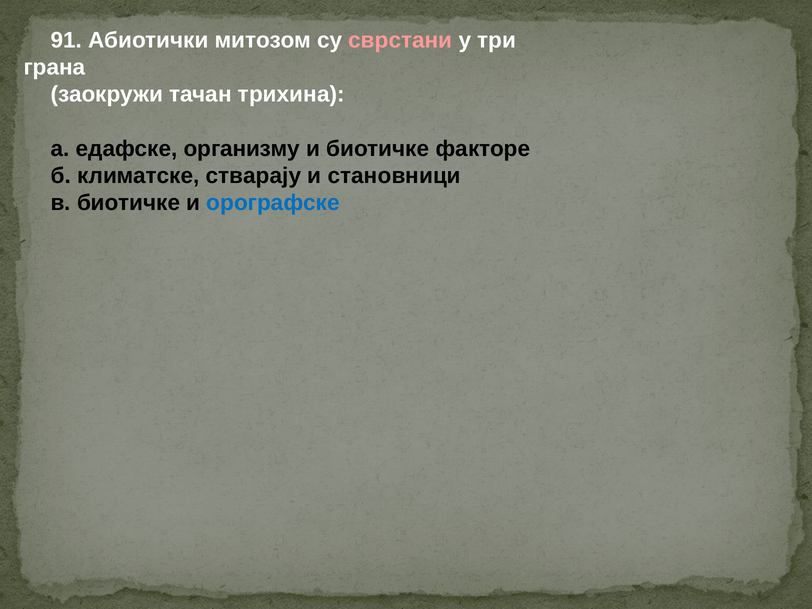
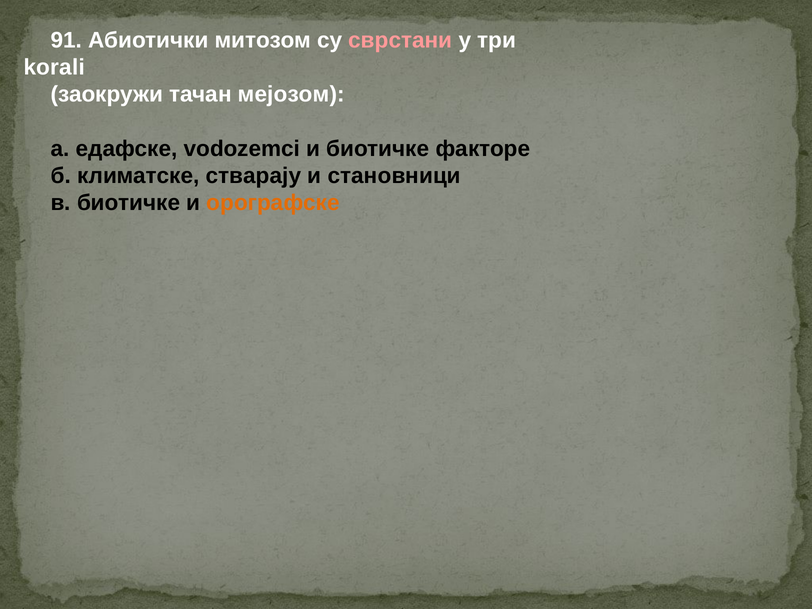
грана: грана -> korali
трихина: трихина -> мејозом
организму: организму -> vodozemci
орографске colour: blue -> orange
